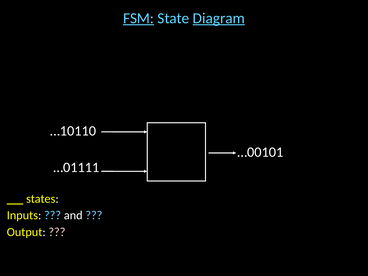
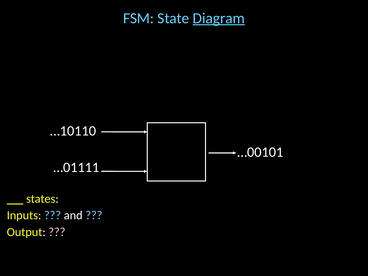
FSM underline: present -> none
